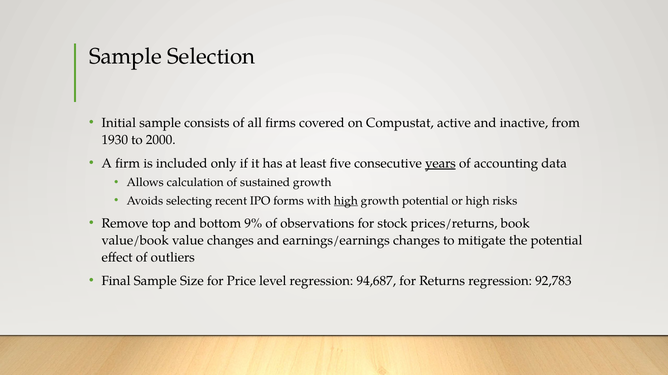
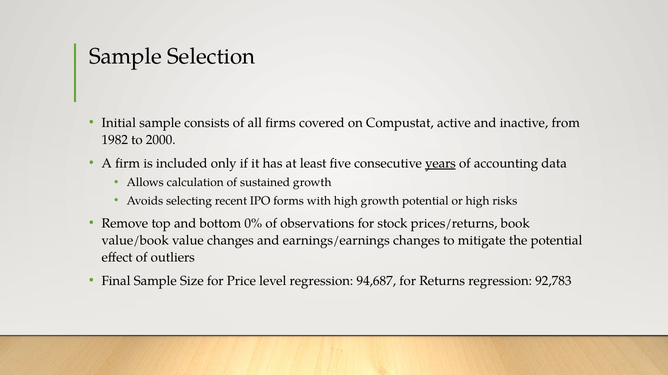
1930: 1930 -> 1982
high at (346, 201) underline: present -> none
9%: 9% -> 0%
